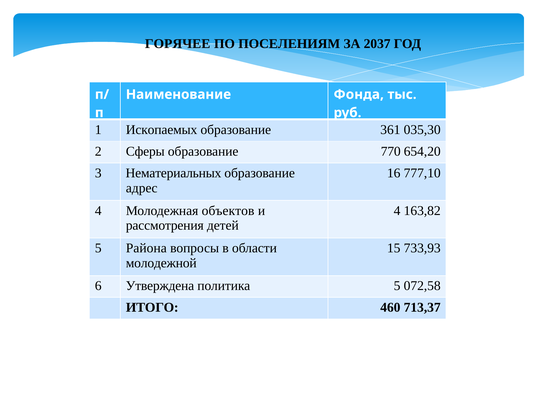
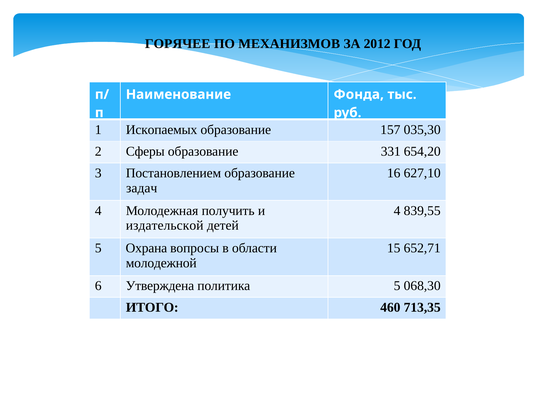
ПОСЕЛЕНИЯМ: ПОСЕЛЕНИЯМ -> МЕХАНИЗМОВ
2037: 2037 -> 2012
361: 361 -> 157
770: 770 -> 331
Нематериальных: Нематериальных -> Постановлением
777,10: 777,10 -> 627,10
адрес: адрес -> задач
объектов: объектов -> получить
163,82: 163,82 -> 839,55
рассмотрения: рассмотрения -> издательской
Района: Района -> Охрана
733,93: 733,93 -> 652,71
072,58: 072,58 -> 068,30
713,37: 713,37 -> 713,35
